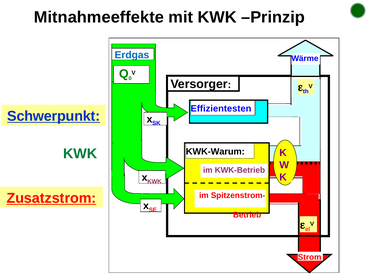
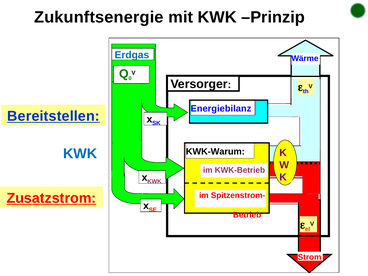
Mitnahmeeffekte: Mitnahmeeffekte -> Zukunftsenergie
Effizientesten: Effizientesten -> Energiebilanz
Schwerpunkt: Schwerpunkt -> Bereitstellen
KWK at (80, 154) colour: green -> blue
